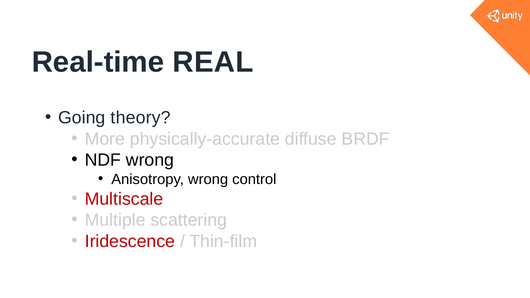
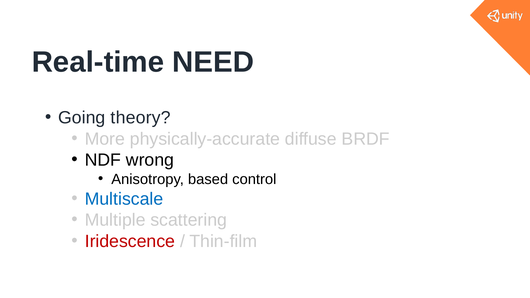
REAL: REAL -> NEED
Anisotropy wrong: wrong -> based
Multiscale colour: red -> blue
